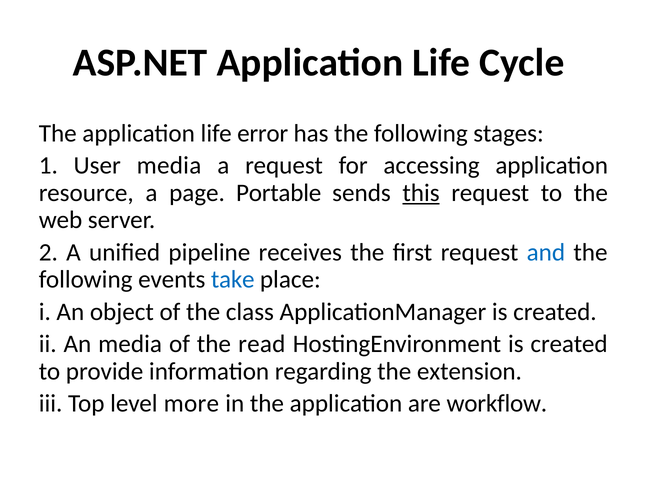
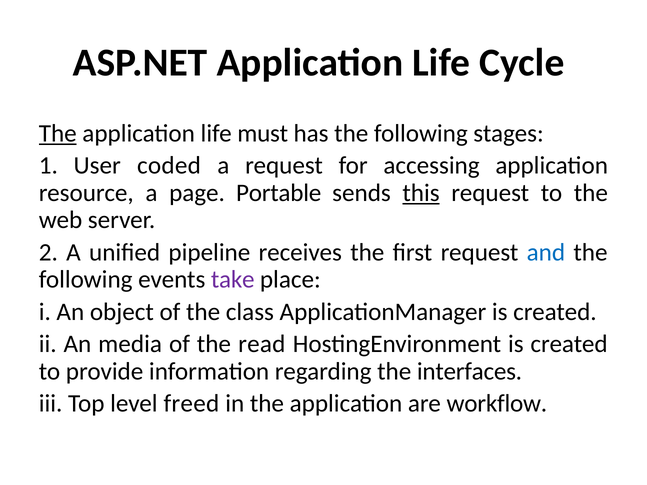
The at (58, 133) underline: none -> present
error: error -> must
User media: media -> coded
take colour: blue -> purple
extension: extension -> interfaces
more: more -> freed
